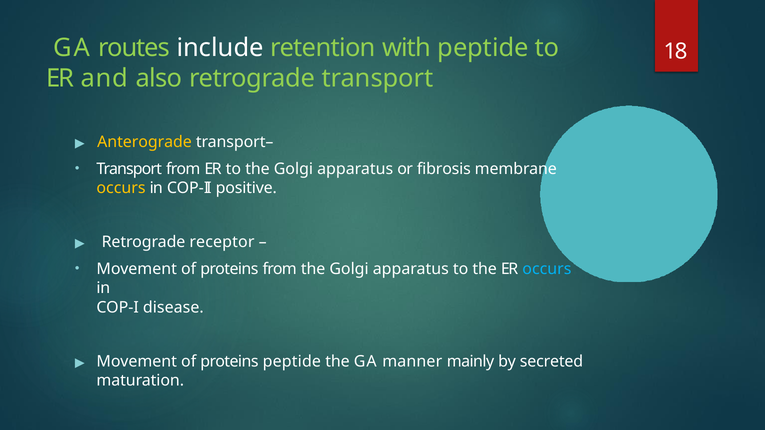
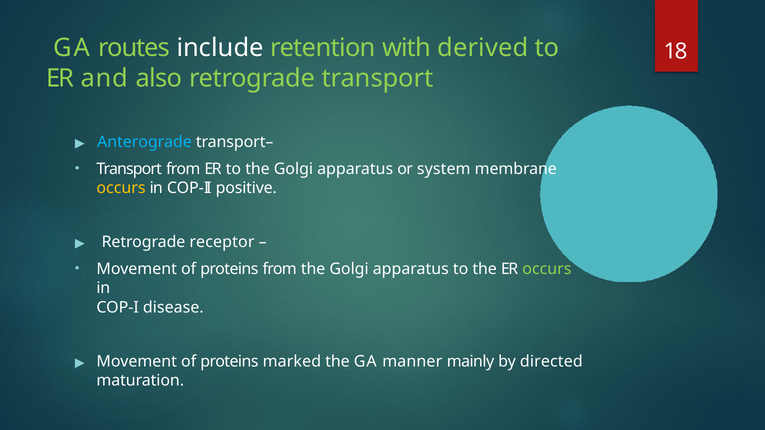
with peptide: peptide -> derived
Anterograde colour: yellow -> light blue
fibrosis: fibrosis -> system
occurs at (547, 269) colour: light blue -> light green
proteins peptide: peptide -> marked
secreted: secreted -> directed
